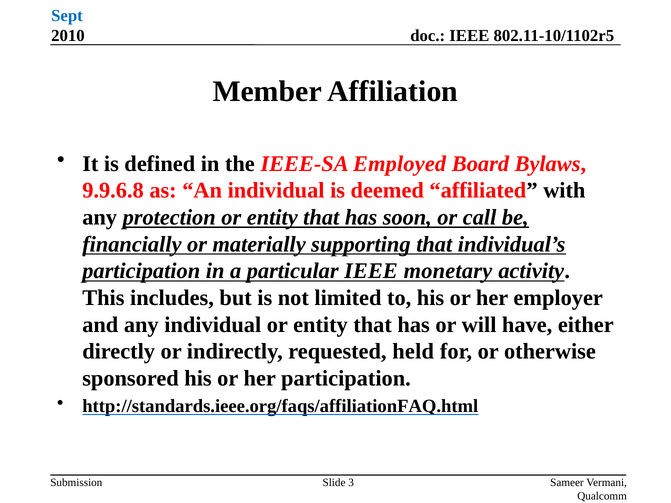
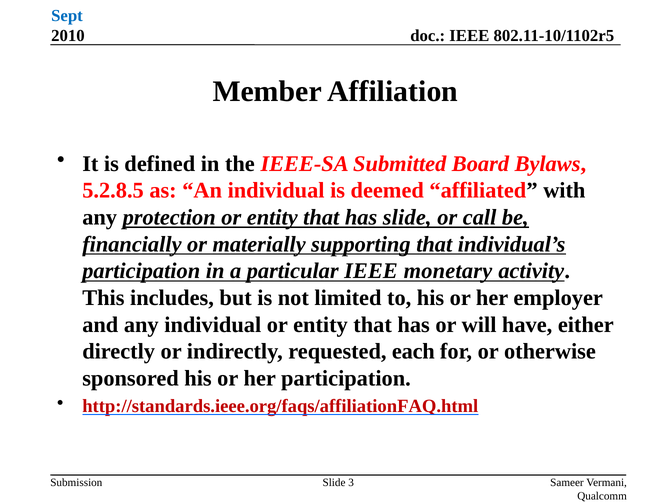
Employed: Employed -> Submitted
9.9.6.8: 9.9.6.8 -> 5.2.8.5
has soon: soon -> slide
held: held -> each
http://standards.ieee.org/faqs/affiliationFAQ.html colour: black -> red
